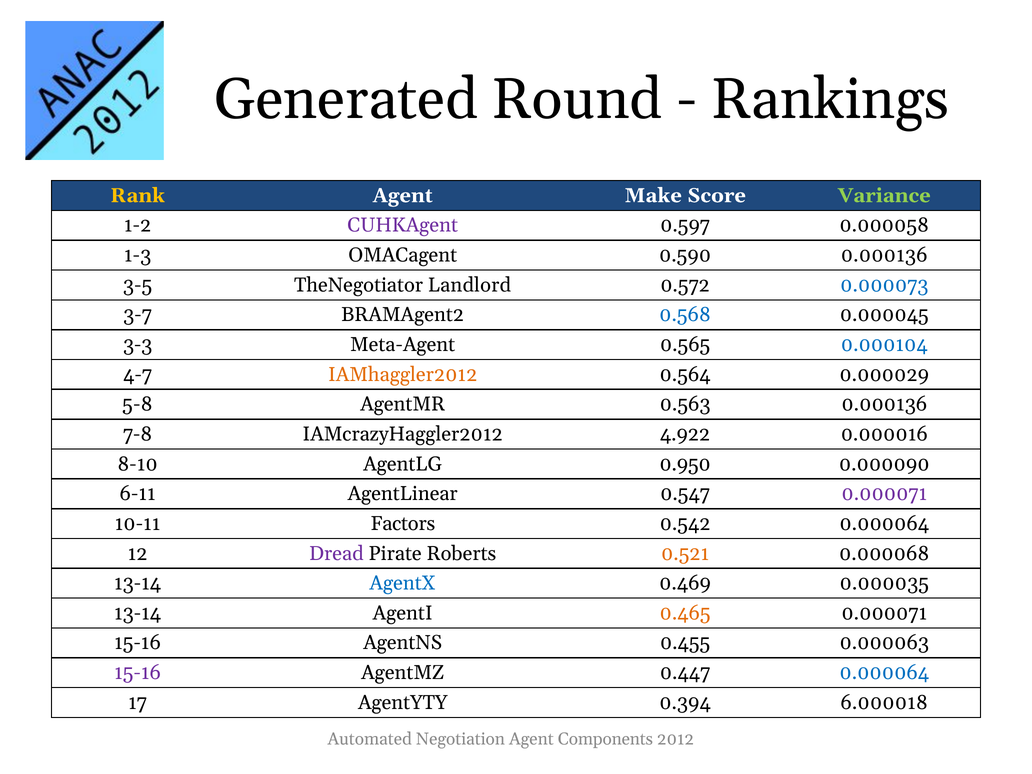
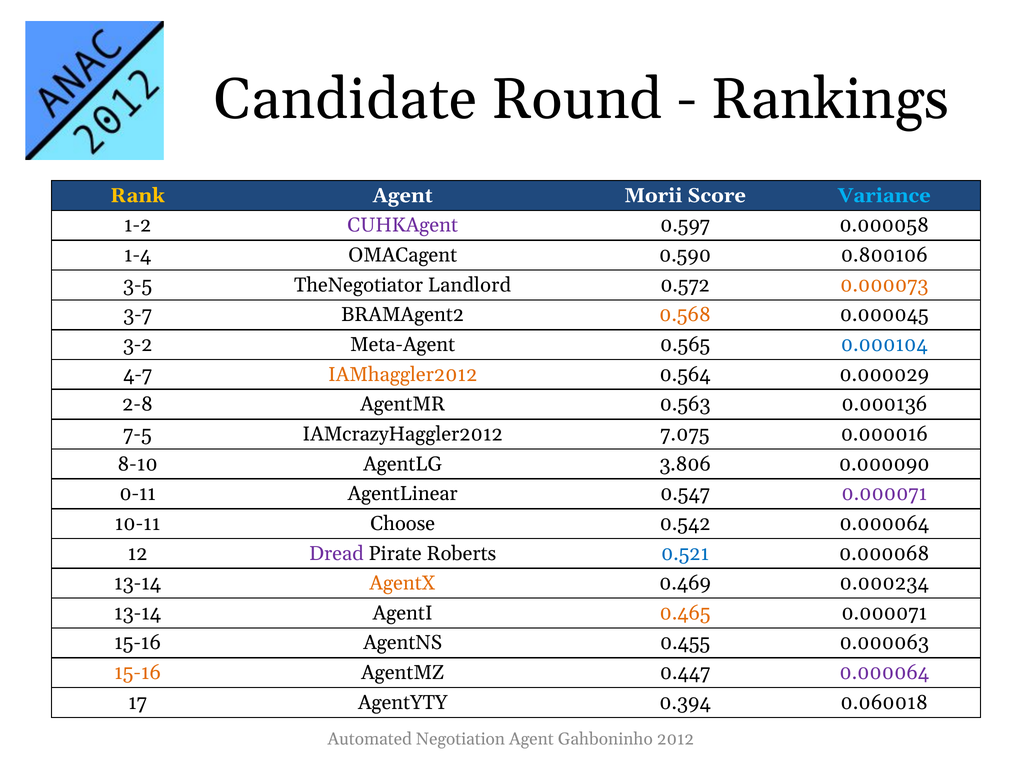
Generated: Generated -> Candidate
Make: Make -> Morii
Variance colour: light green -> light blue
1-3: 1-3 -> 1-4
0.590 0.000136: 0.000136 -> 0.800106
0.000073 colour: blue -> orange
0.568 colour: blue -> orange
3-3: 3-3 -> 3-2
5-8: 5-8 -> 2-8
7-8: 7-8 -> 7-5
4.922: 4.922 -> 7.075
0.950: 0.950 -> 3.806
6-11: 6-11 -> 0-11
Factors: Factors -> Choose
0.521 colour: orange -> blue
AgentX colour: blue -> orange
0.000035: 0.000035 -> 0.000234
15-16 at (138, 673) colour: purple -> orange
0.000064 at (884, 673) colour: blue -> purple
6.000018: 6.000018 -> 0.060018
Components: Components -> Gahboninho
